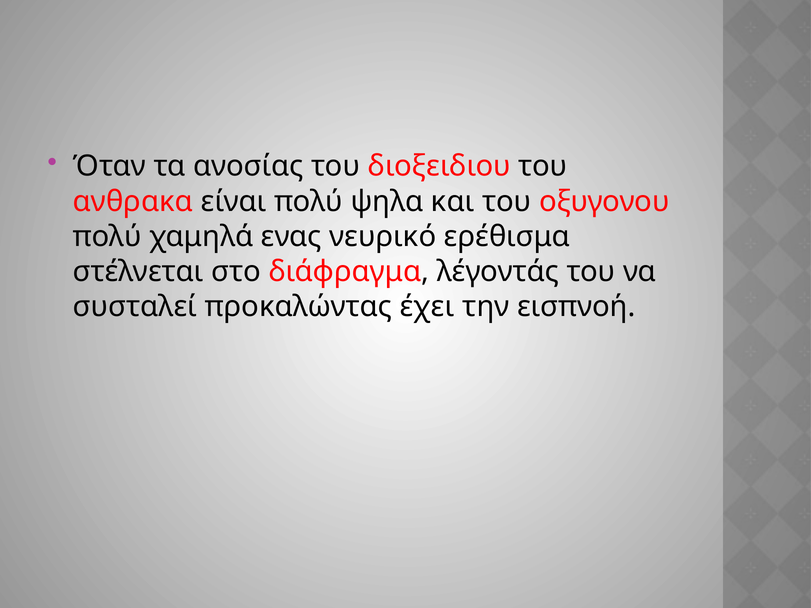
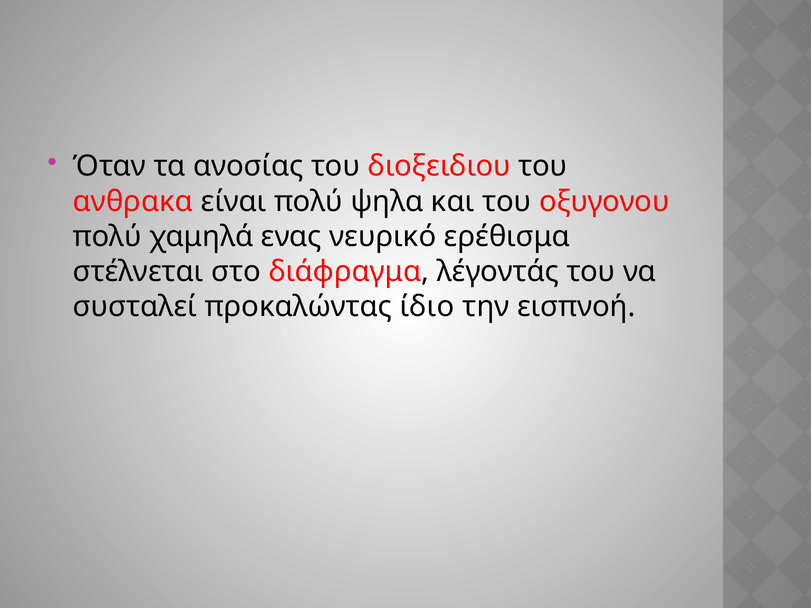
έχει: έχει -> ίδιο
